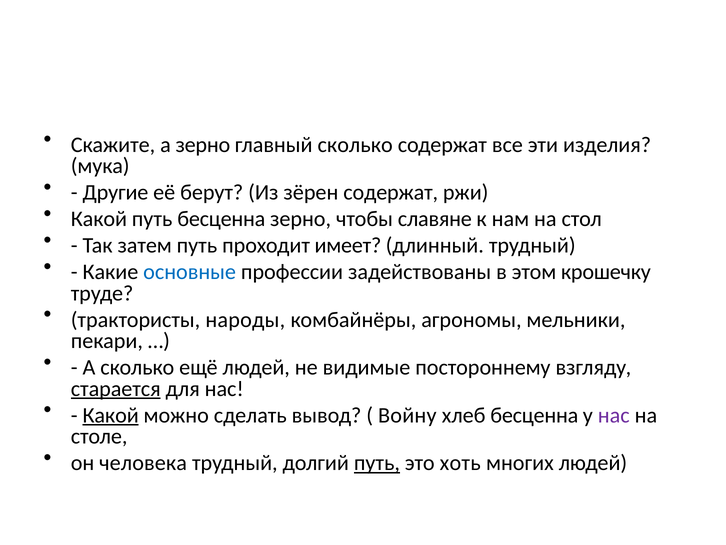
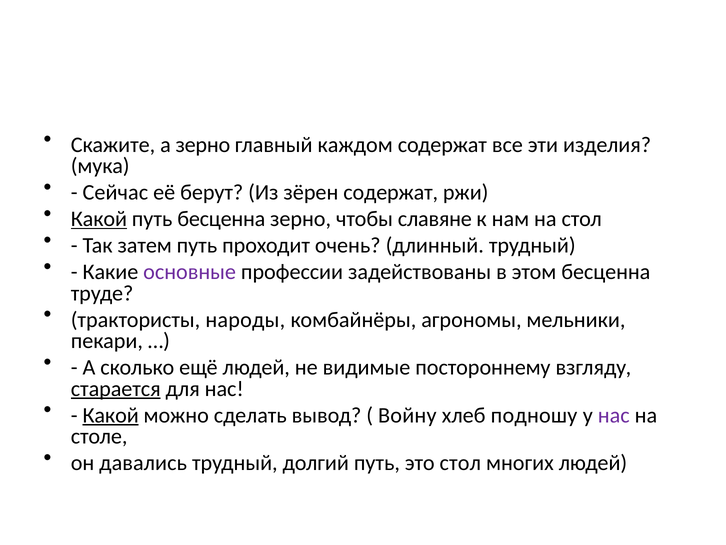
главный сколько: сколько -> каждом
Другие: Другие -> Сейчас
Какой at (99, 219) underline: none -> present
имеет: имеет -> очень
основные colour: blue -> purple
этом крошечку: крошечку -> бесценна
хлеб бесценна: бесценна -> подношу
человека: человека -> давались
путь at (377, 463) underline: present -> none
это хоть: хоть -> стол
